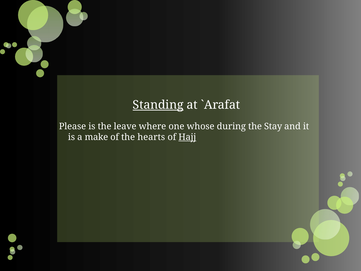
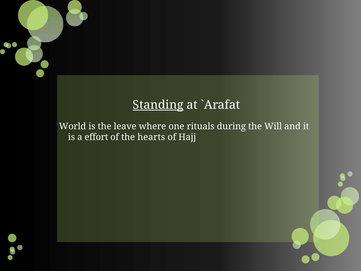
Please: Please -> World
whose: whose -> rituals
Stay: Stay -> Will
make: make -> effort
Hajj underline: present -> none
